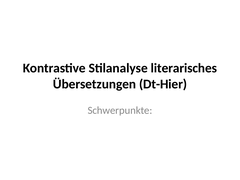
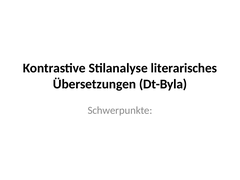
Dt-Hier: Dt-Hier -> Dt-Byla
